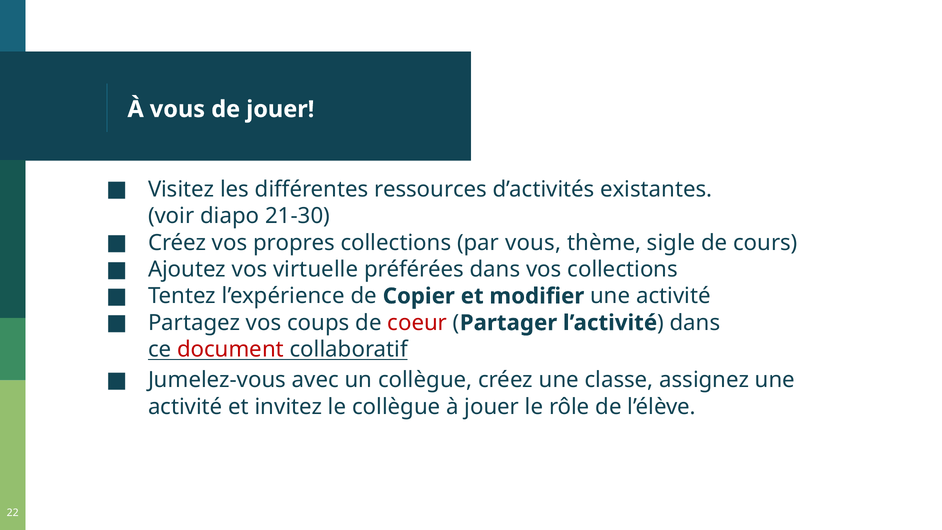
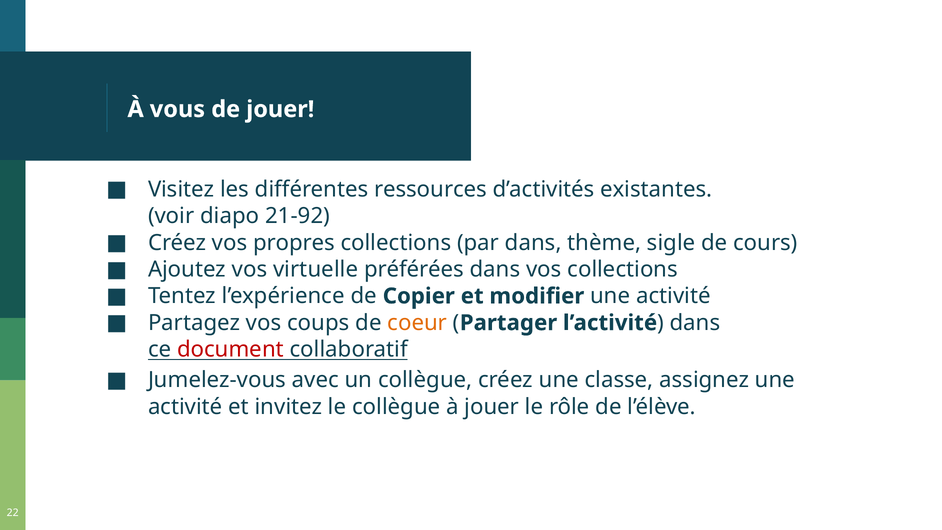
21-30: 21-30 -> 21-92
par vous: vous -> dans
coeur colour: red -> orange
